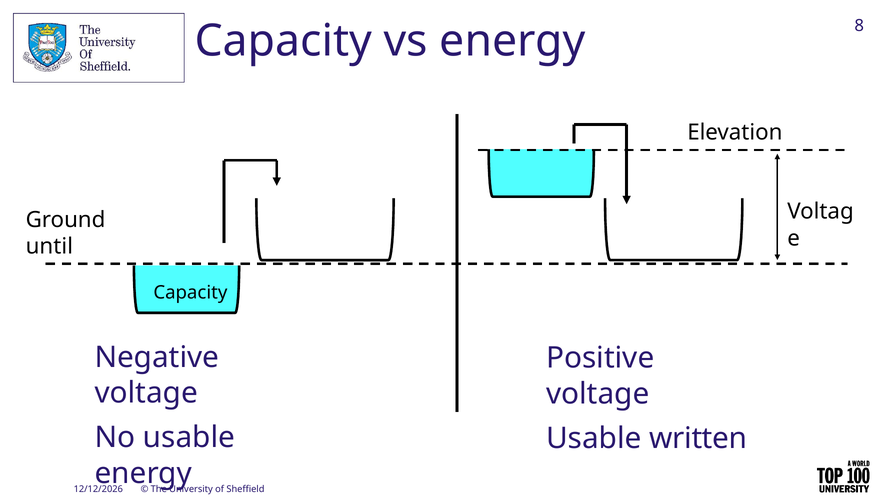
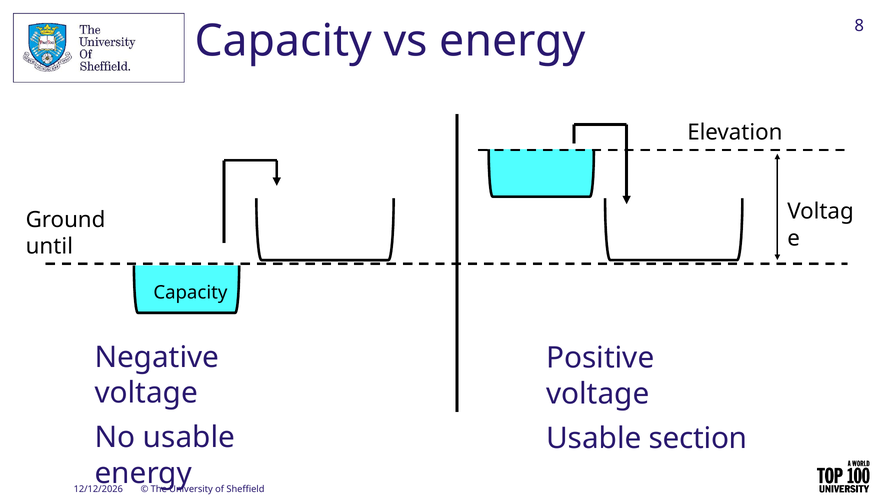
written: written -> section
